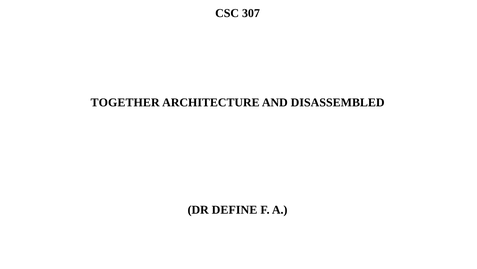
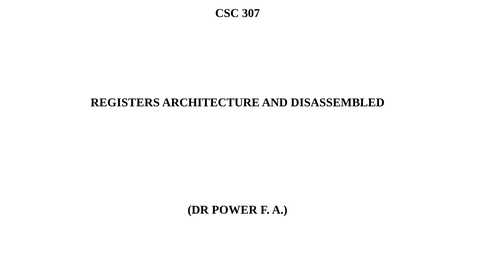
TOGETHER: TOGETHER -> REGISTERS
DEFINE: DEFINE -> POWER
